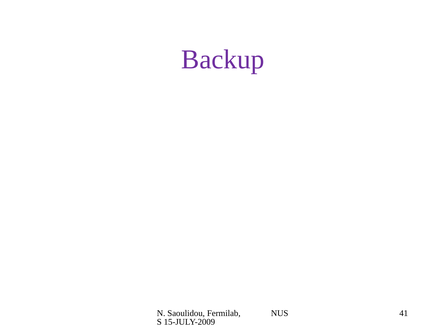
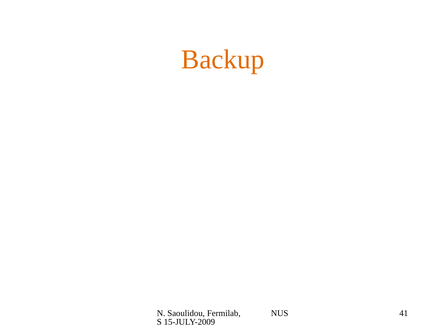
Backup colour: purple -> orange
